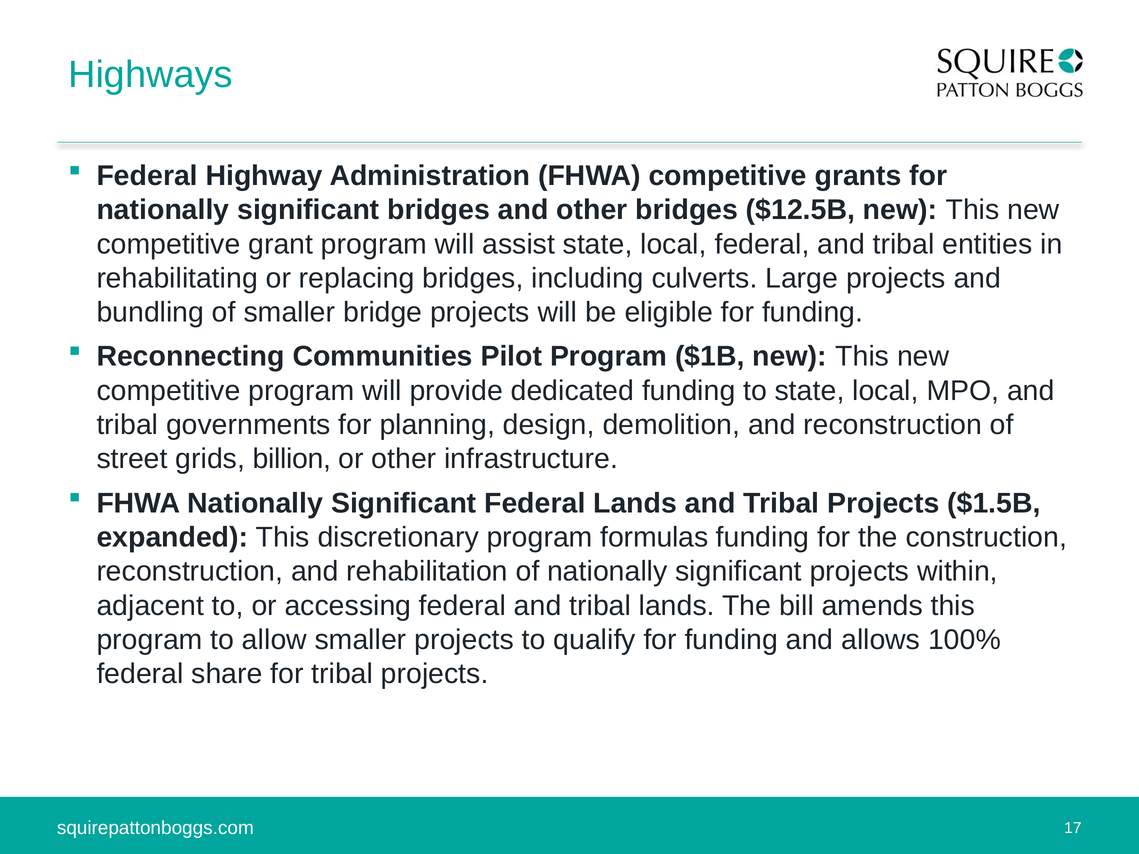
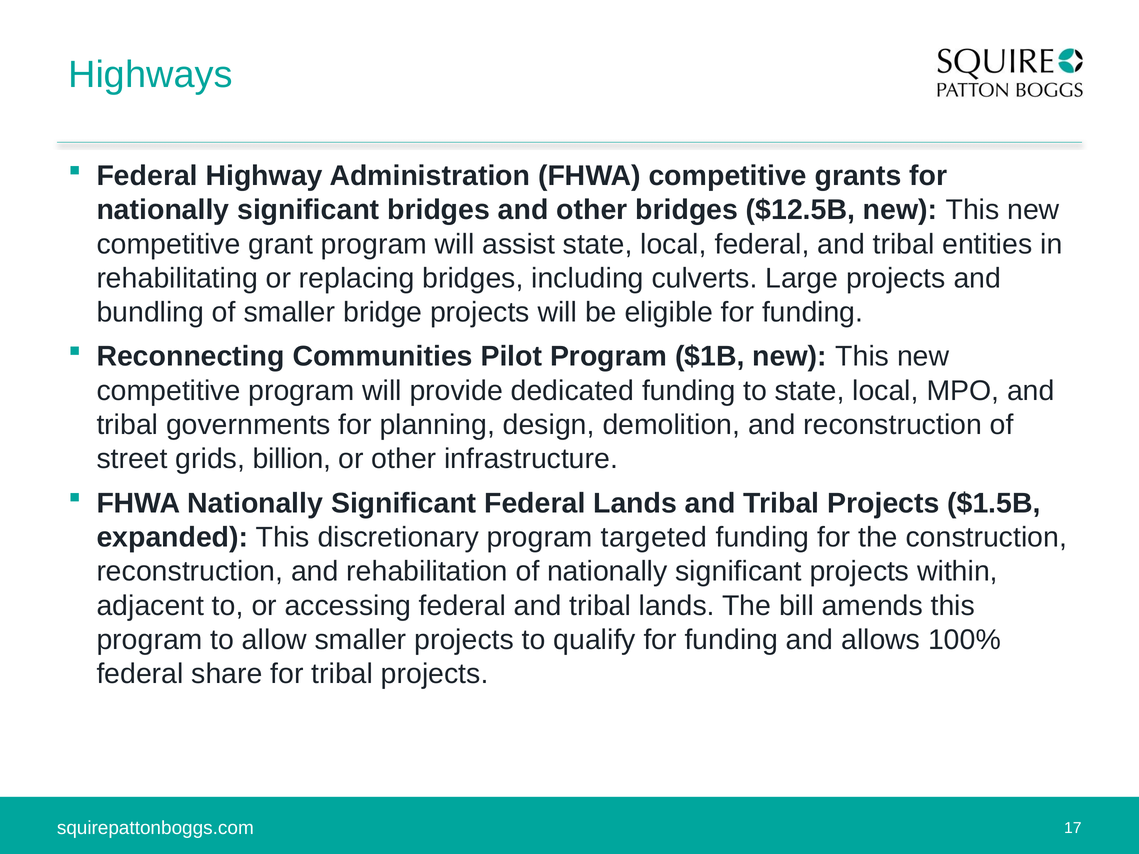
formulas: formulas -> targeted
